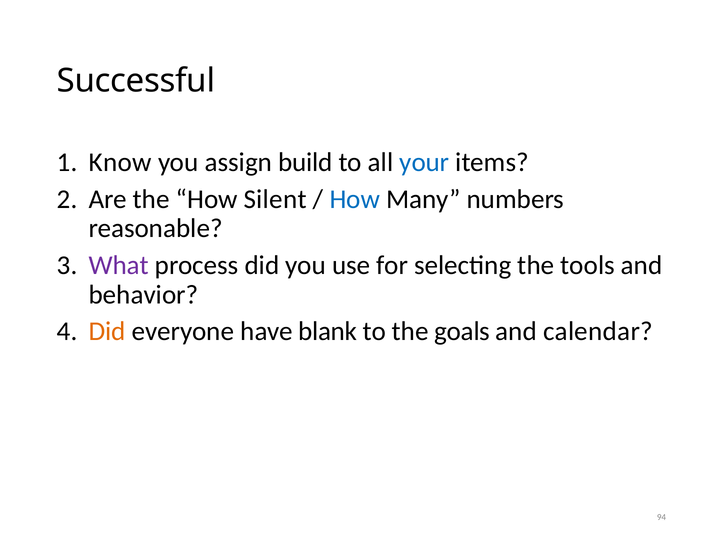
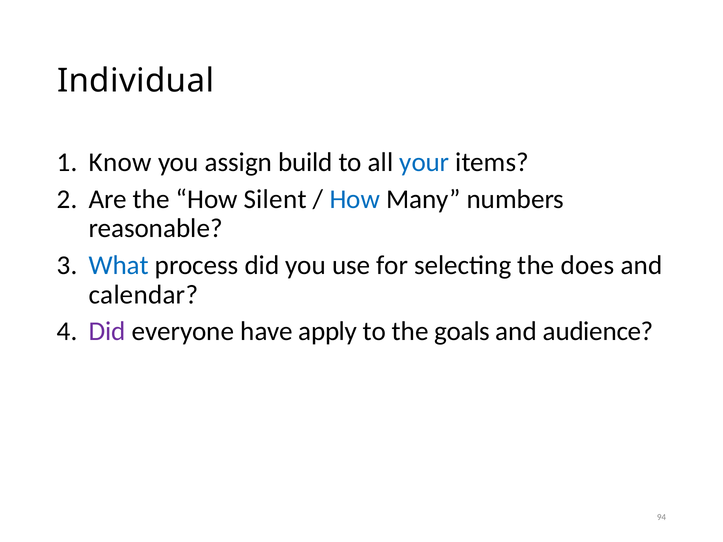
Successful: Successful -> Individual
What colour: purple -> blue
tools: tools -> does
behavior: behavior -> calendar
Did at (107, 332) colour: orange -> purple
blank: blank -> apply
calendar: calendar -> audience
